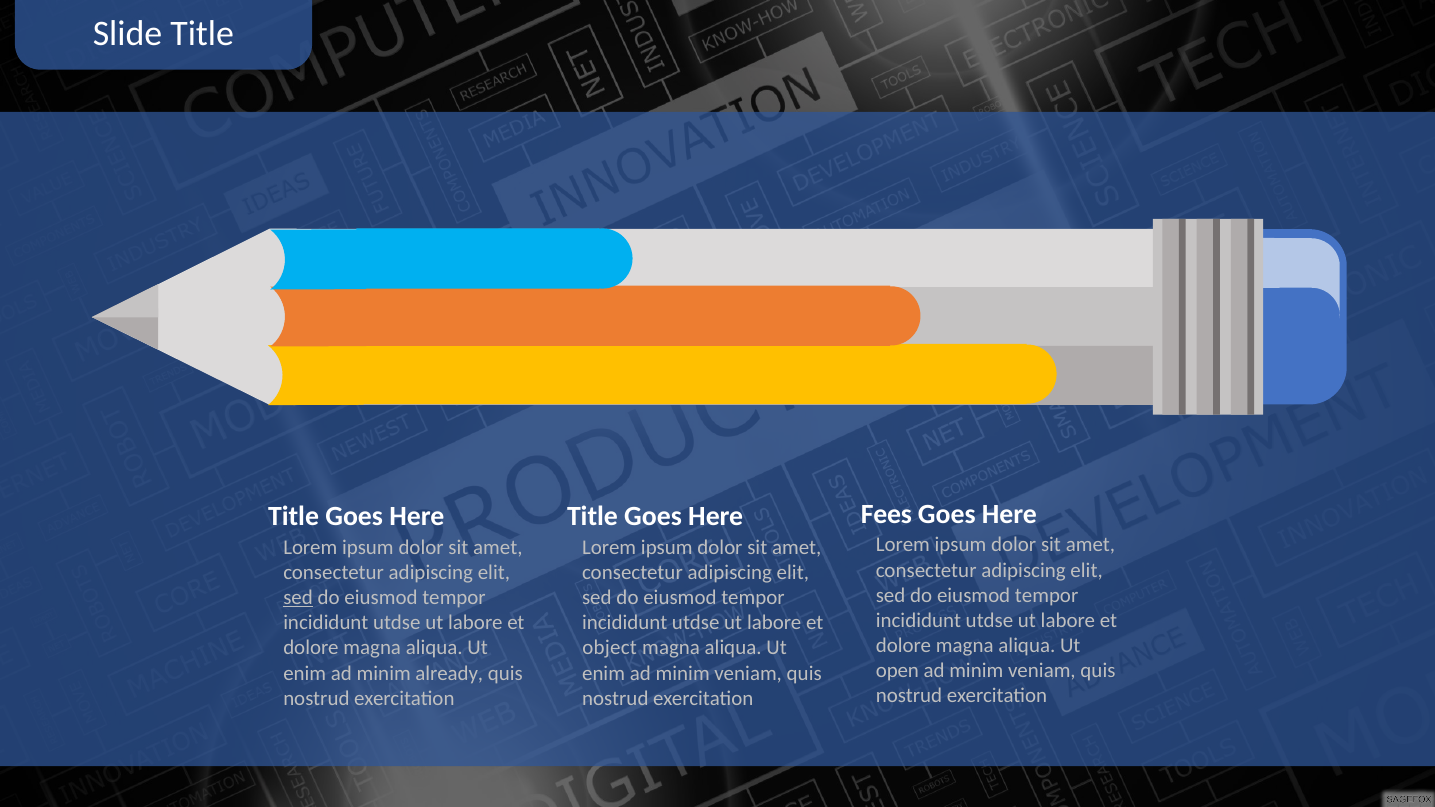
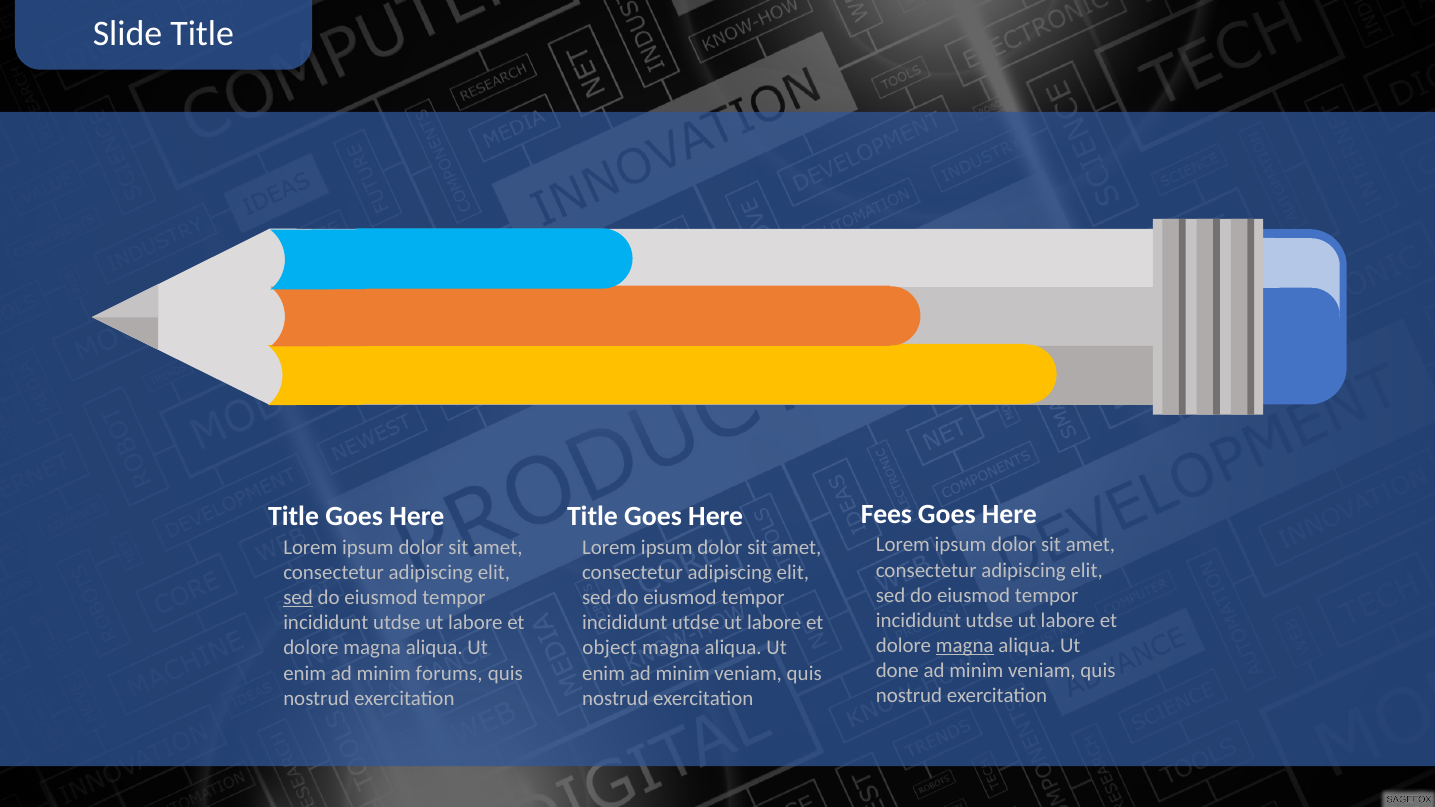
magna at (965, 646) underline: none -> present
open: open -> done
already: already -> forums
